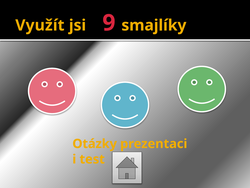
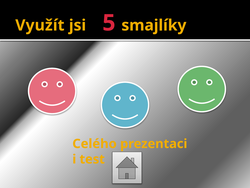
9: 9 -> 5
Otázky: Otázky -> Celého
